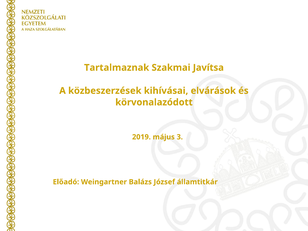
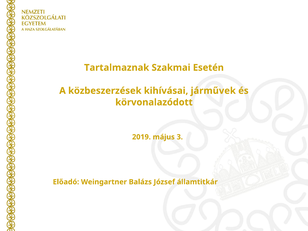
Javítsa: Javítsa -> Esetén
elvárások: elvárások -> járművek
